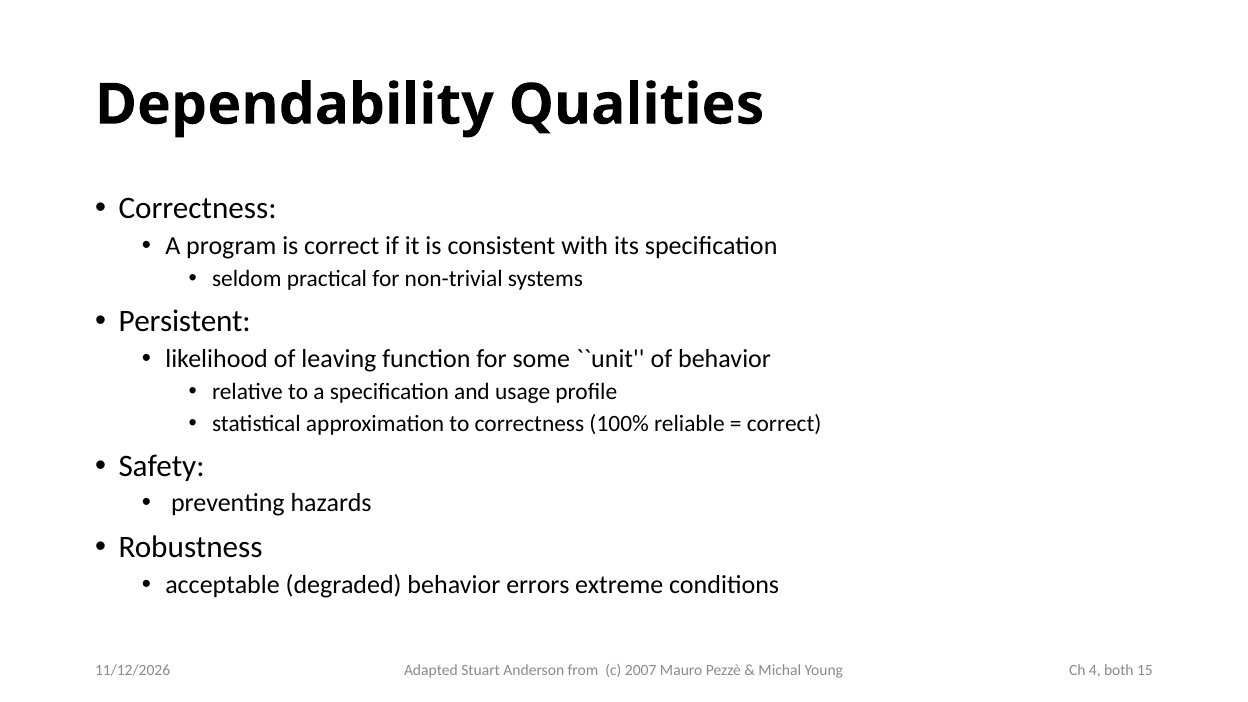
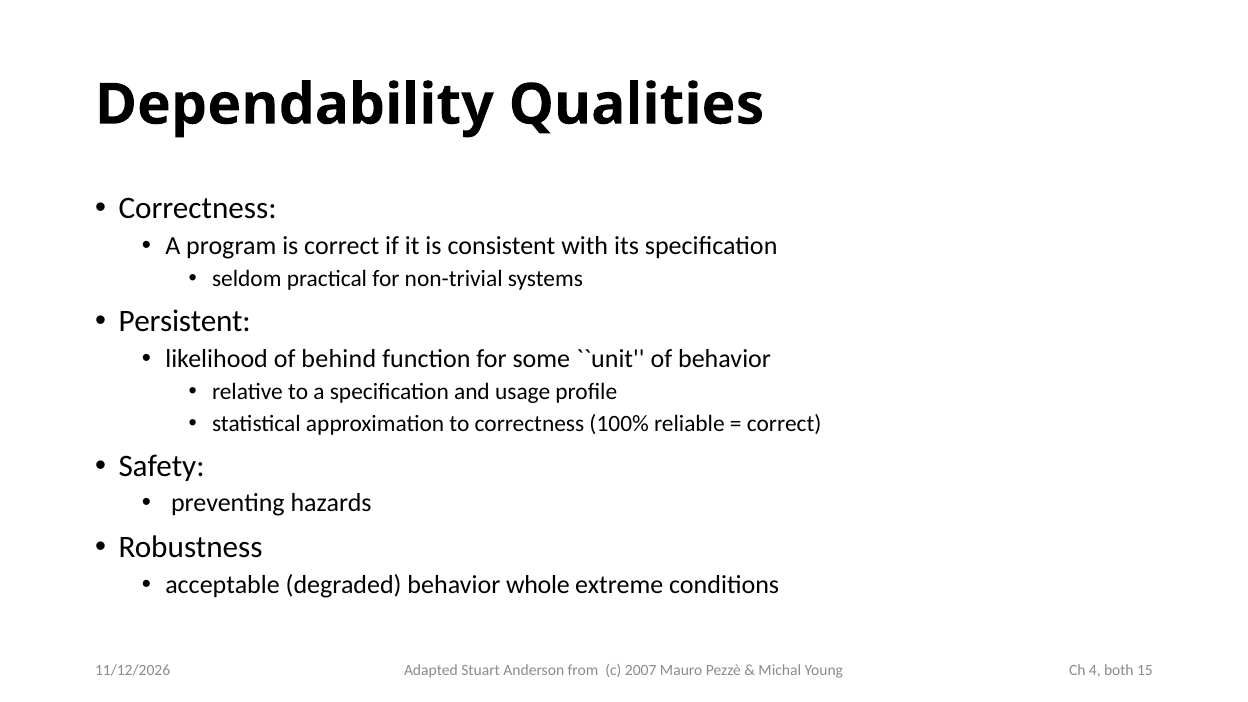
leaving: leaving -> behind
errors: errors -> whole
